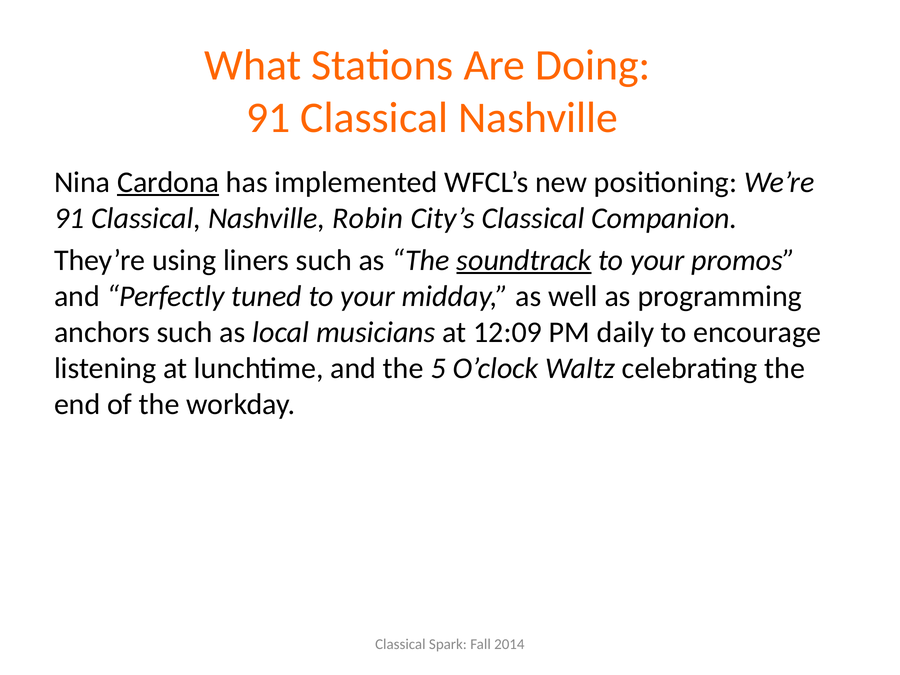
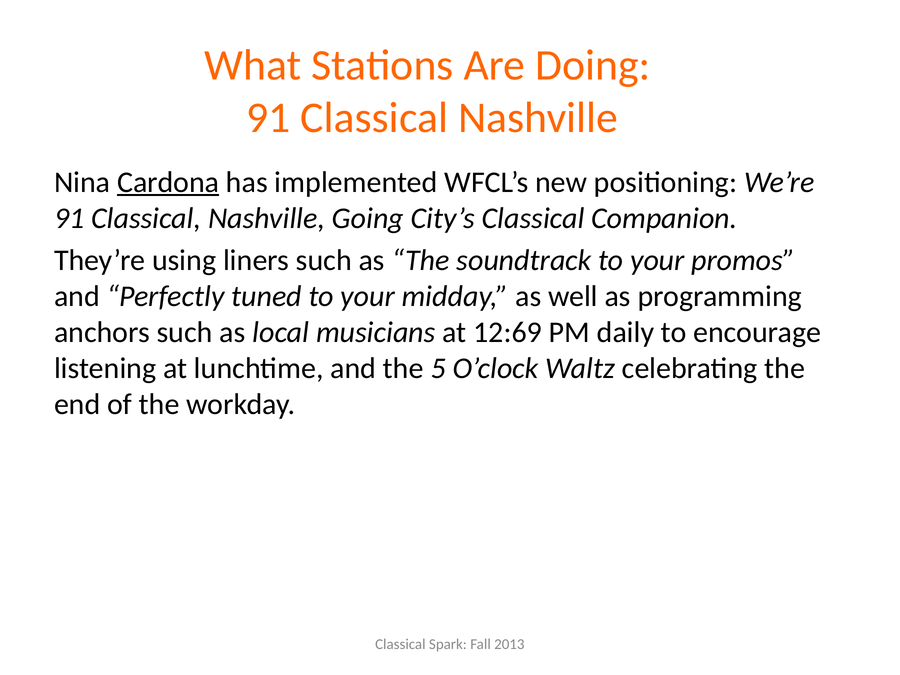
Robin: Robin -> Going
soundtrack underline: present -> none
12:09: 12:09 -> 12:69
2014: 2014 -> 2013
